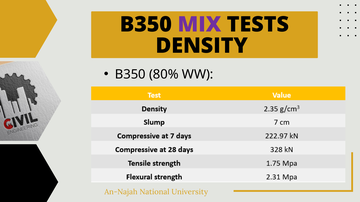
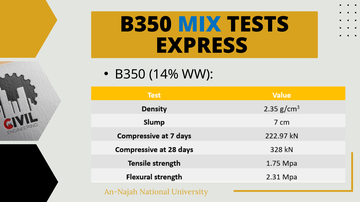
MIX colour: purple -> blue
DENSITY: DENSITY -> EXPRESS
80%: 80% -> 14%
